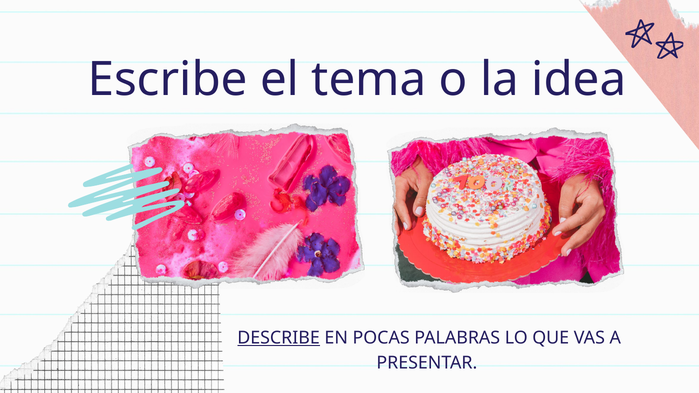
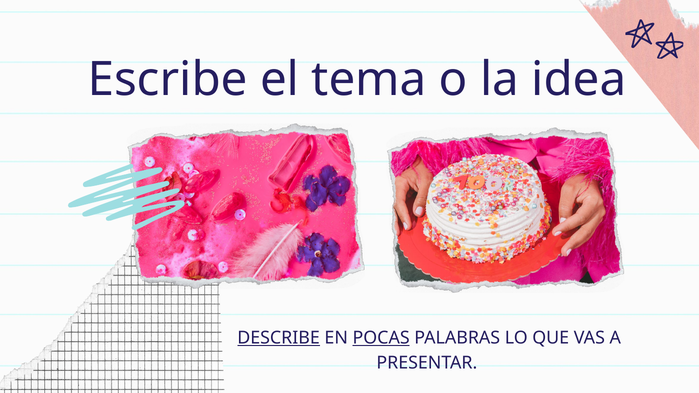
POCAS underline: none -> present
